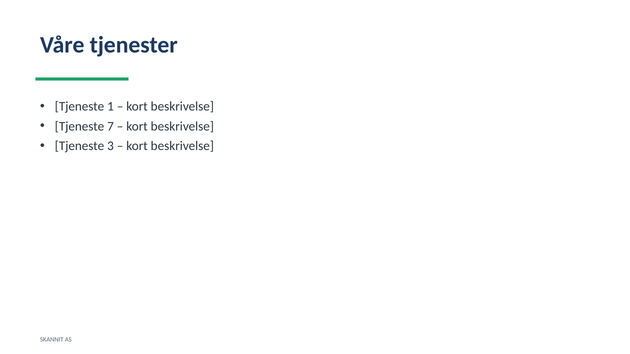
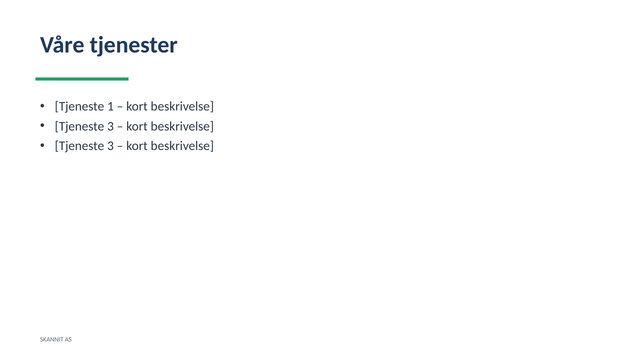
7 at (110, 126): 7 -> 3
